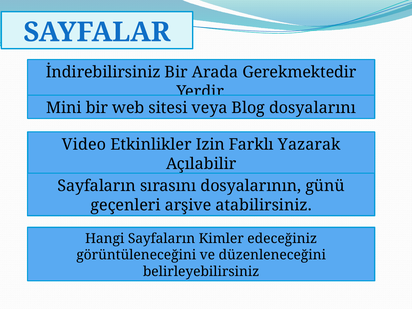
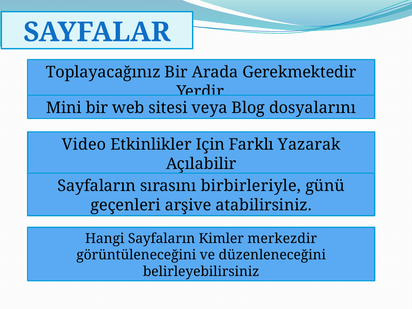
İndirebilirsiniz: İndirebilirsiniz -> Toplayacağınız
Izin: Izin -> Için
dosyalarının: dosyalarının -> birbirleriyle
edeceğiniz: edeceğiniz -> merkezdir
